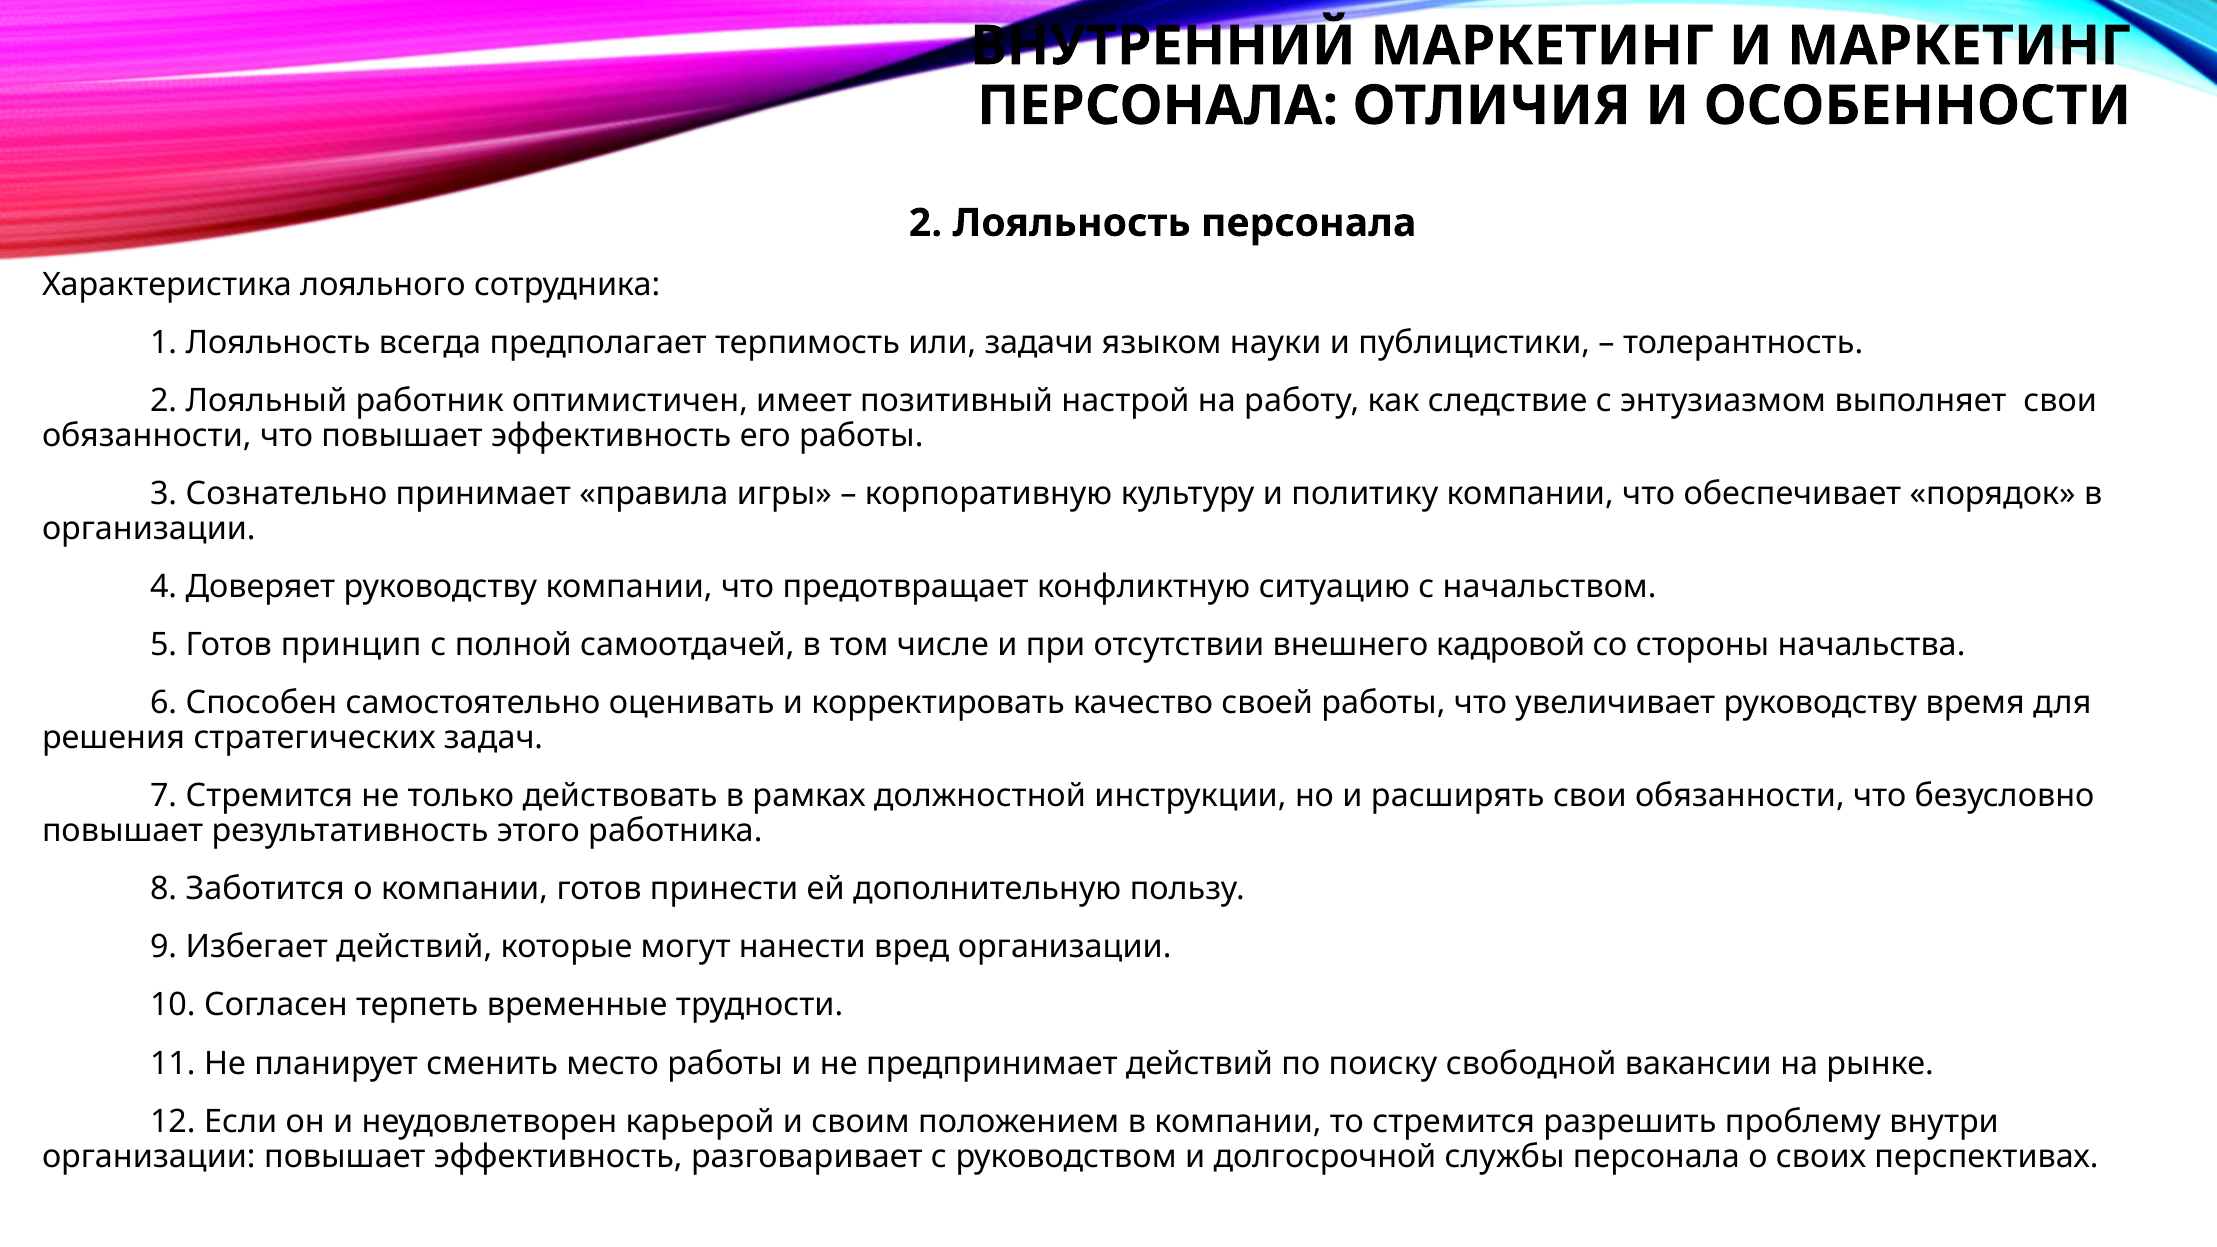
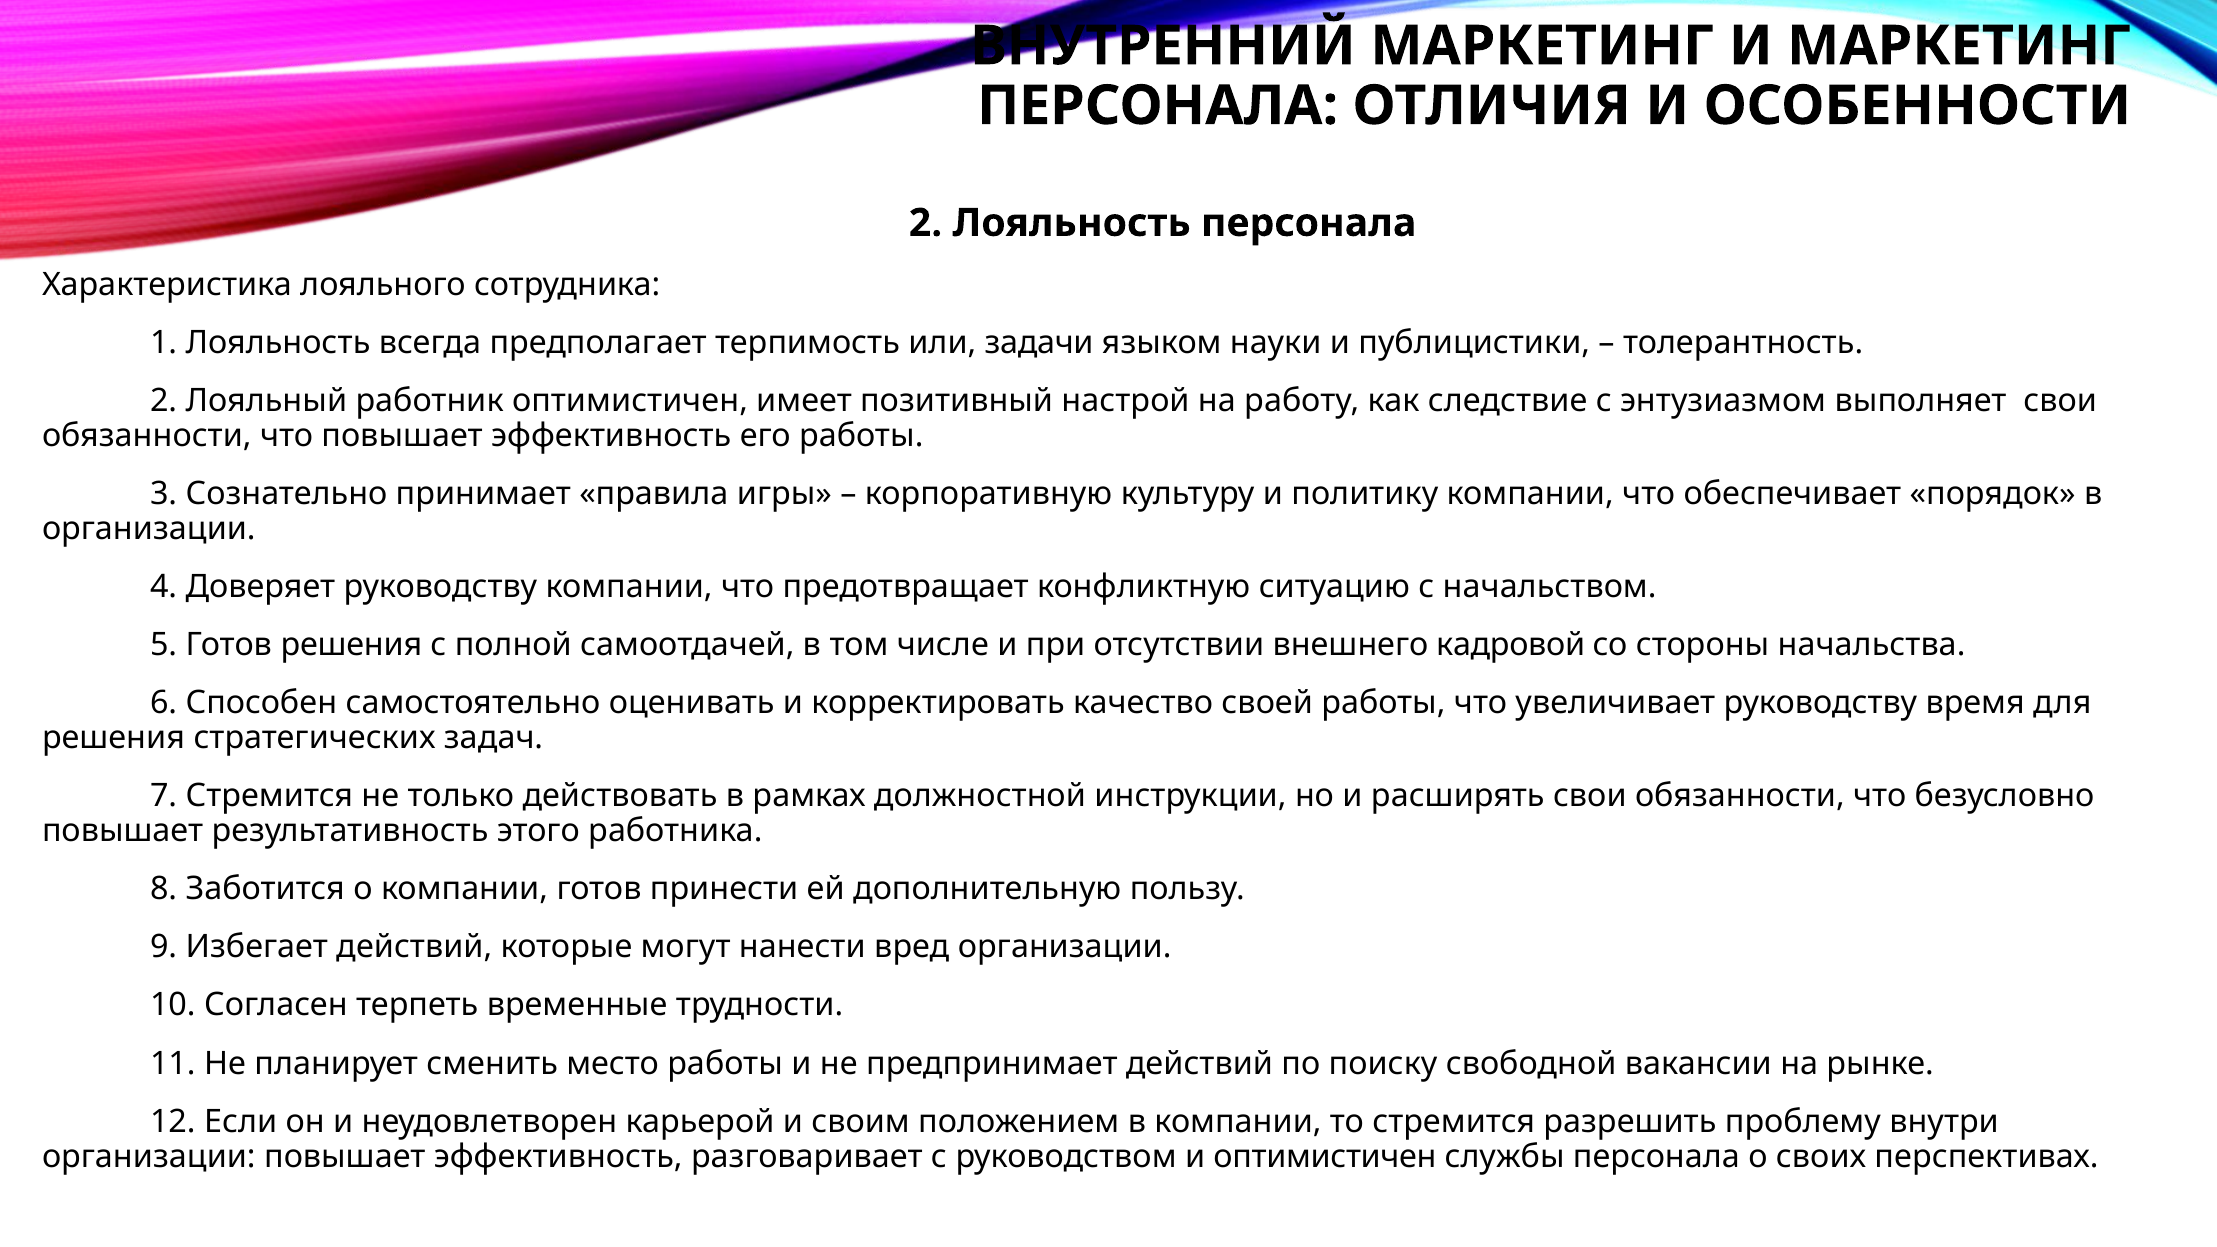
Готов принцип: принцип -> решения
и долгосрочной: долгосрочной -> оптимистичен
